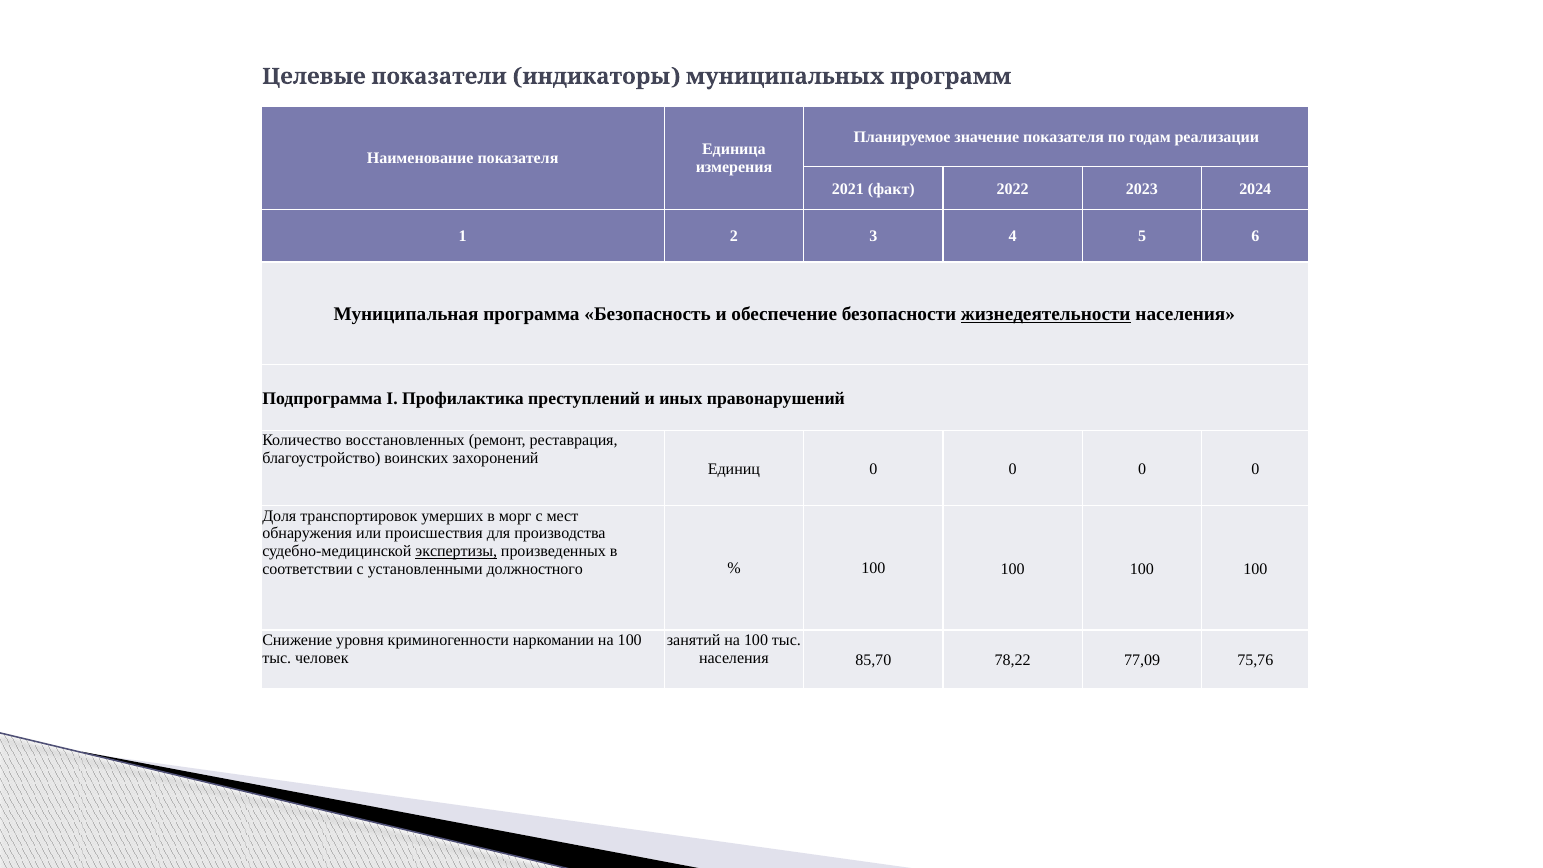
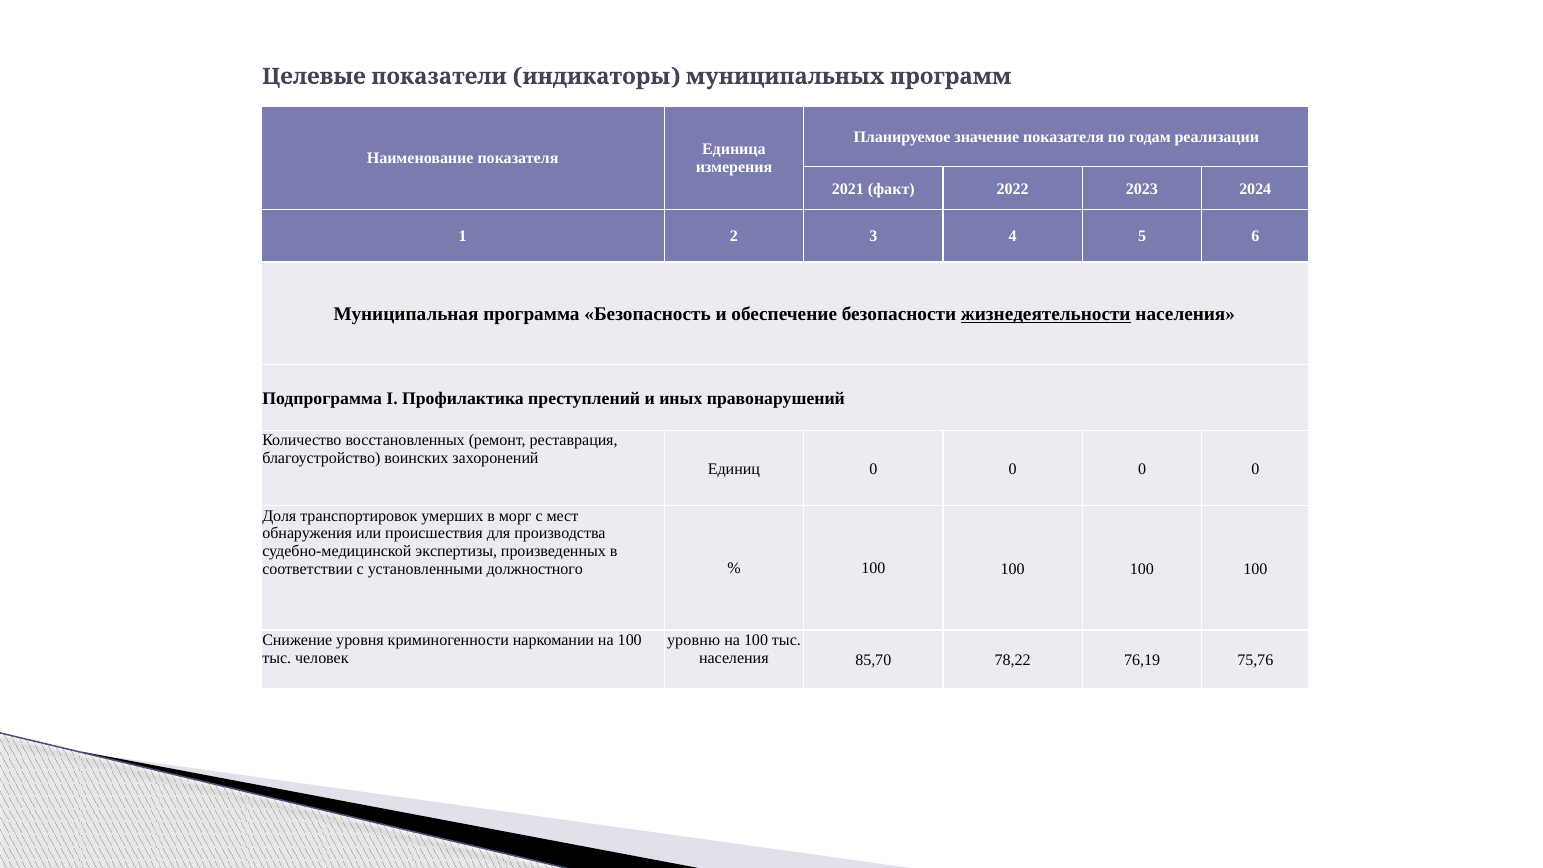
экспертизы underline: present -> none
занятий: занятий -> уровню
77,09: 77,09 -> 76,19
